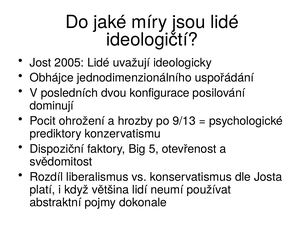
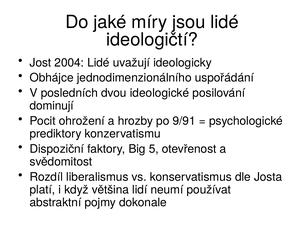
2005: 2005 -> 2004
konfigurace: konfigurace -> ideologické
9/13: 9/13 -> 9/91
